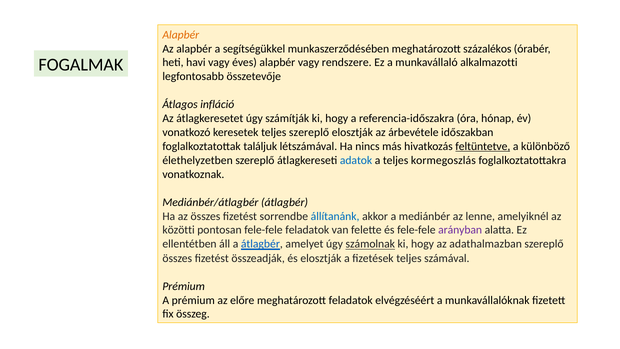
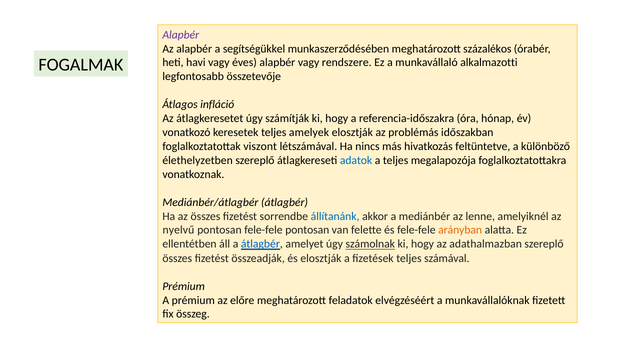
Alapbér at (181, 35) colour: orange -> purple
teljes szereplő: szereplő -> amelyek
árbevétele: árbevétele -> problémás
találjuk: találjuk -> viszont
feltüntetve underline: present -> none
kormegoszlás: kormegoszlás -> megalapozója
közötti: közötti -> nyelvű
fele-fele feladatok: feladatok -> pontosan
arányban colour: purple -> orange
